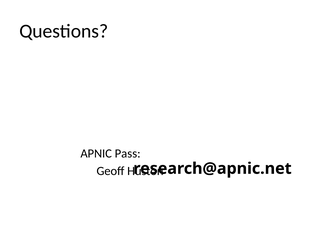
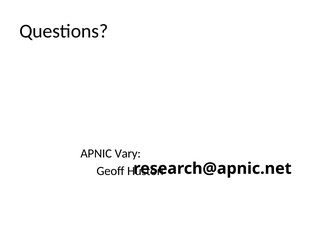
Pass: Pass -> Vary
